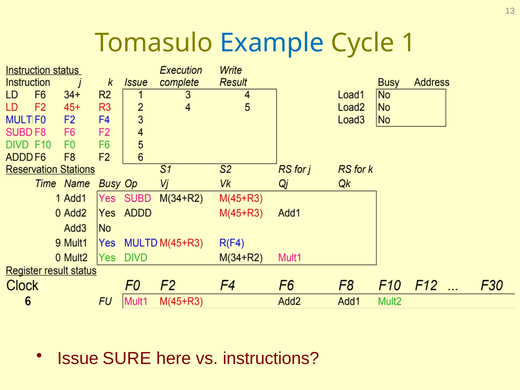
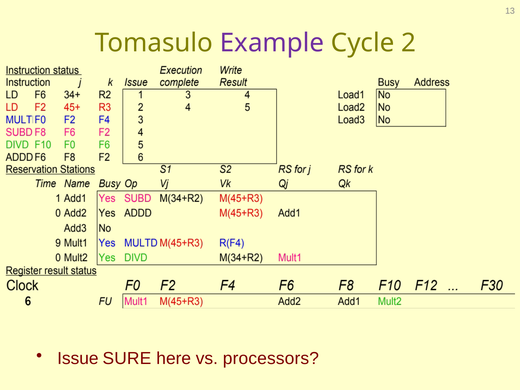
Example colour: blue -> purple
1: 1 -> 2
instructions: instructions -> processors
